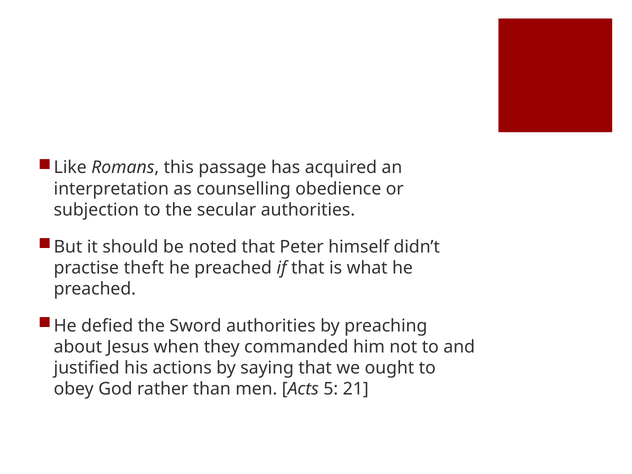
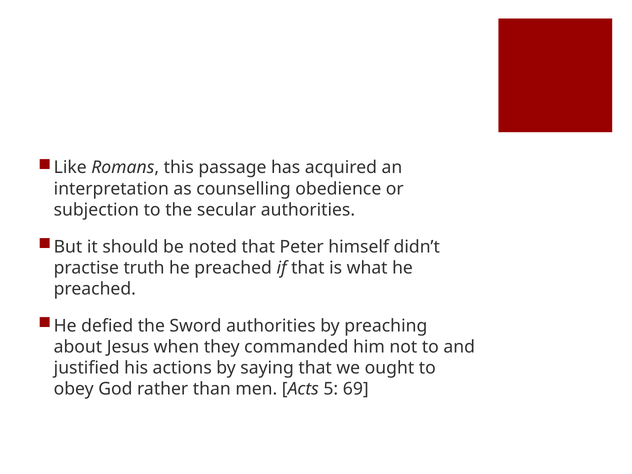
theft: theft -> truth
21: 21 -> 69
